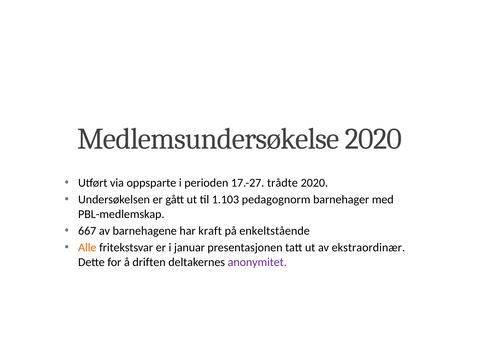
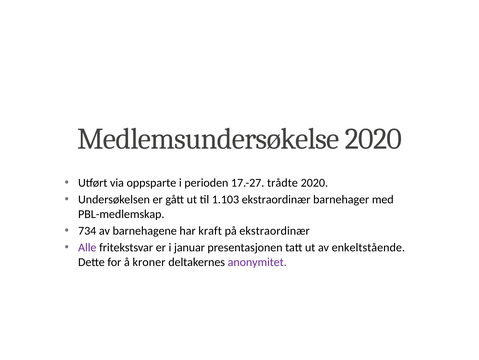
1.103 pedagognorm: pedagognorm -> ekstraordinær
667: 667 -> 734
på enkeltstående: enkeltstående -> ekstraordinær
Alle colour: orange -> purple
ekstraordinær: ekstraordinær -> enkeltstående
driften: driften -> kroner
